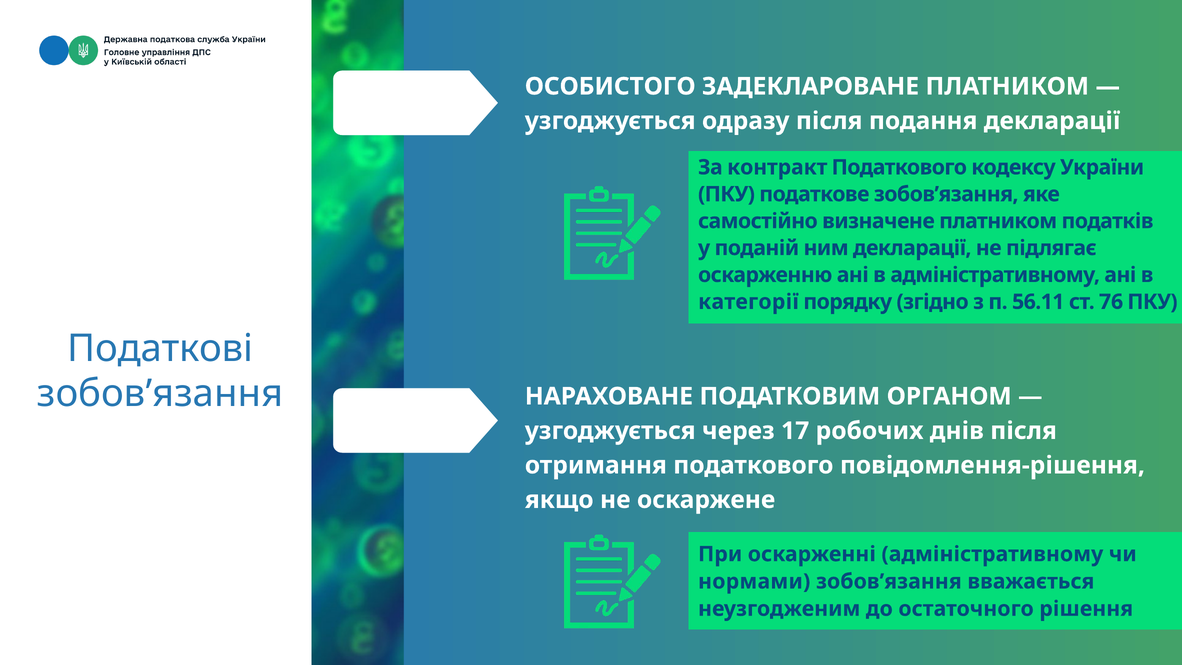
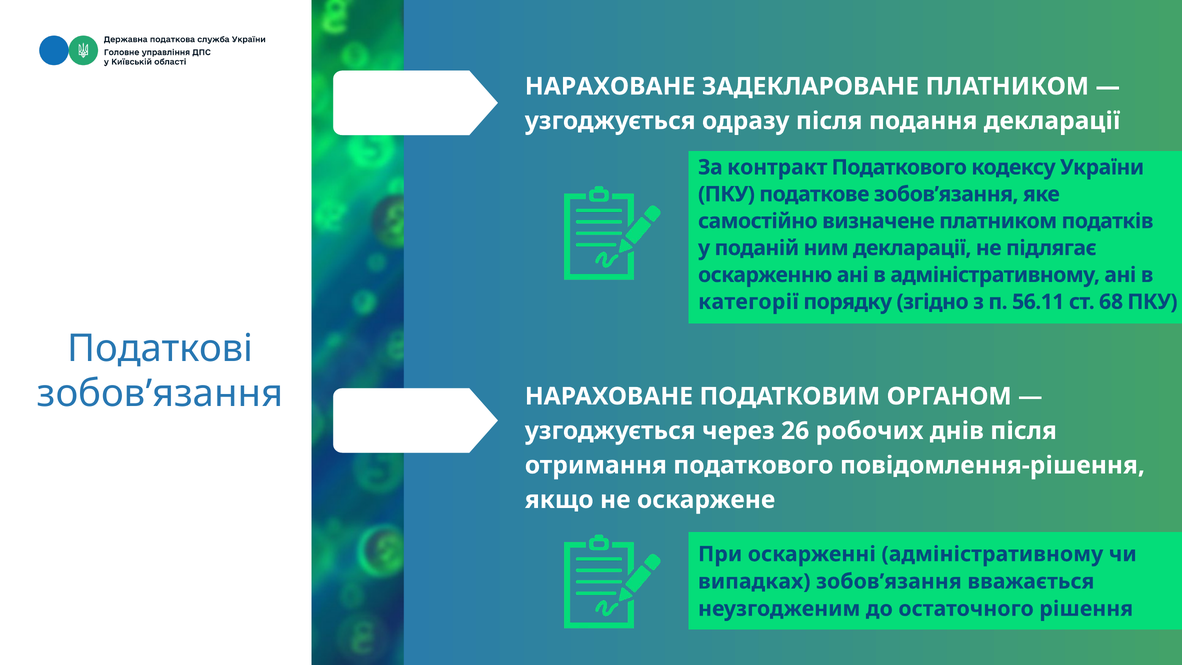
ОСОБИСТОГО at (610, 86): ОСОБИСТОГО -> НАРАХОВАНЕ
76: 76 -> 68
17: 17 -> 26
нормами: нормами -> випадках
